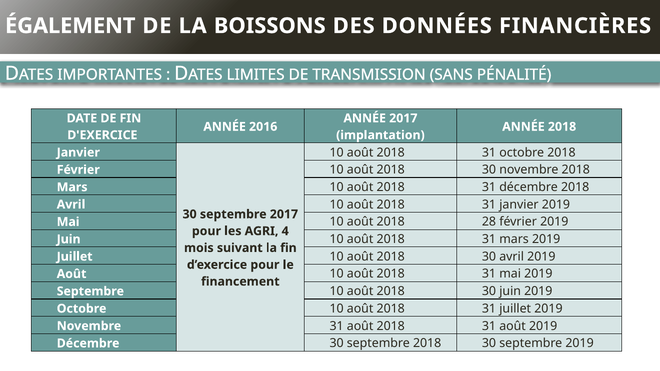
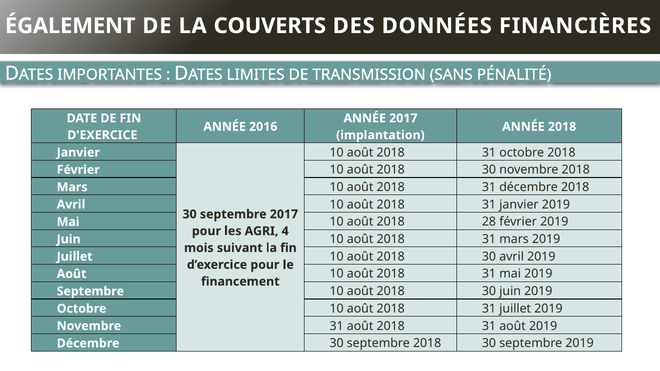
BOISSONS: BOISSONS -> COUVERTS
